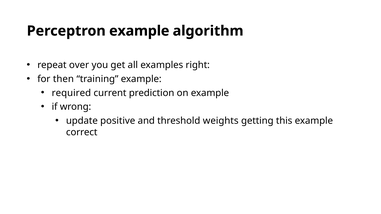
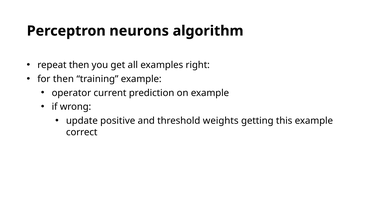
Perceptron example: example -> neurons
repeat over: over -> then
required: required -> operator
